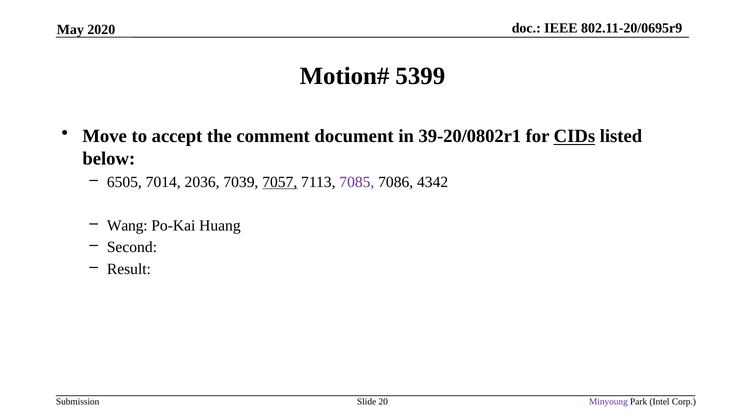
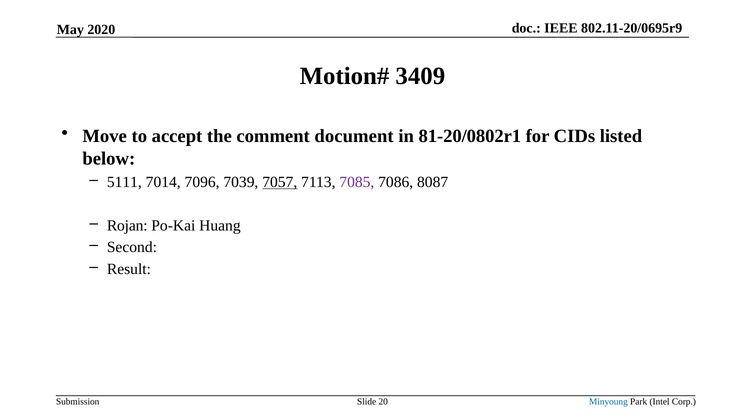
5399: 5399 -> 3409
39-20/0802r1: 39-20/0802r1 -> 81-20/0802r1
CIDs underline: present -> none
6505: 6505 -> 5111
2036: 2036 -> 7096
4342: 4342 -> 8087
Wang: Wang -> Rojan
Minyoung colour: purple -> blue
